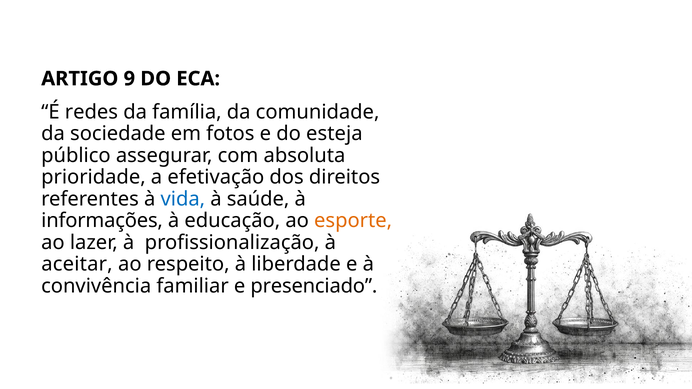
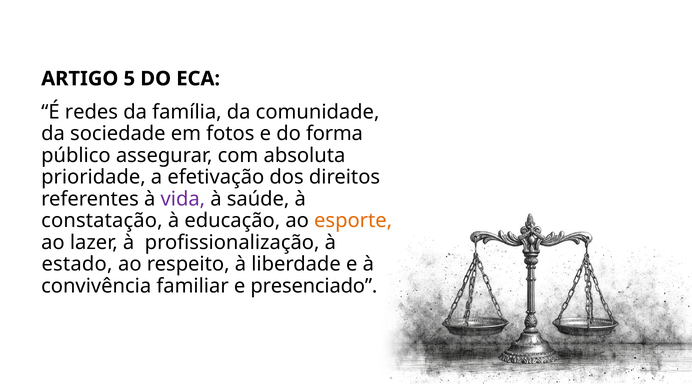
9: 9 -> 5
esteja: esteja -> forma
vida colour: blue -> purple
informações: informações -> constatação
aceitar: aceitar -> estado
